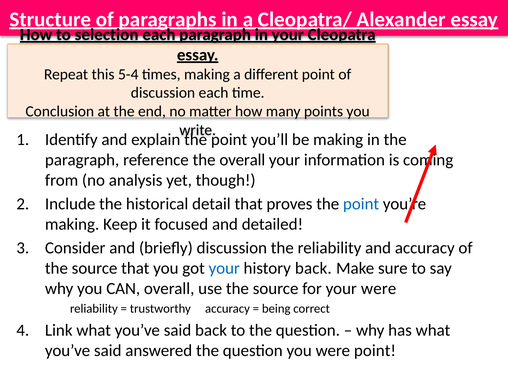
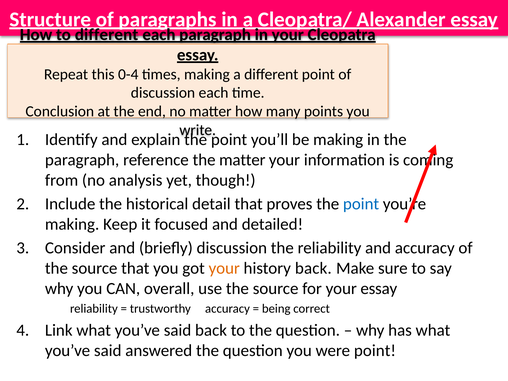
to selection: selection -> different
5-4: 5-4 -> 0-4
the overall: overall -> matter
your at (224, 268) colour: blue -> orange
your were: were -> essay
